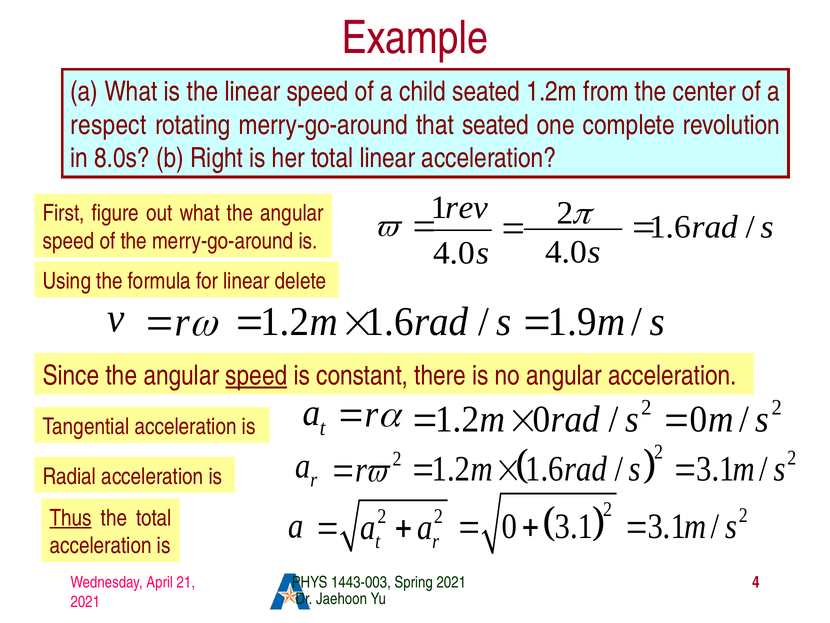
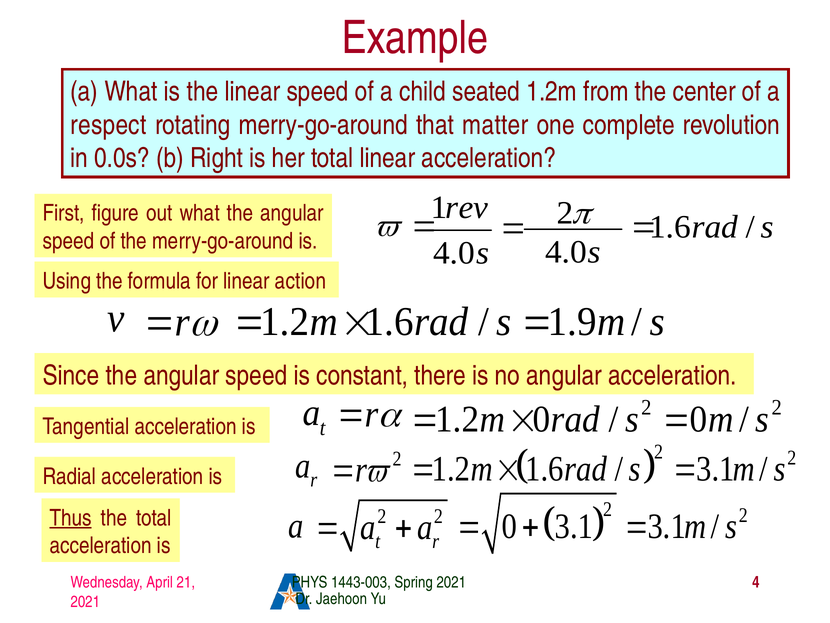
that seated: seated -> matter
8.0s: 8.0s -> 0.0s
delete: delete -> action
speed at (256, 375) underline: present -> none
